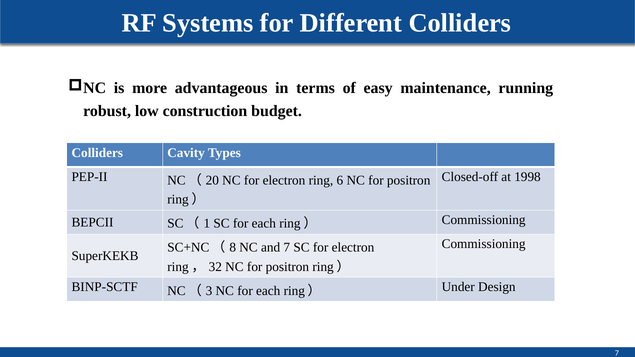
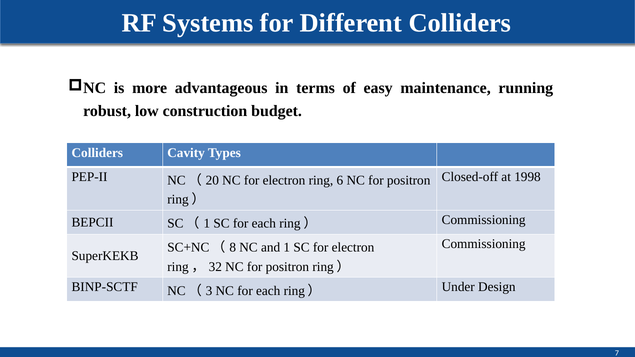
and 7: 7 -> 1
